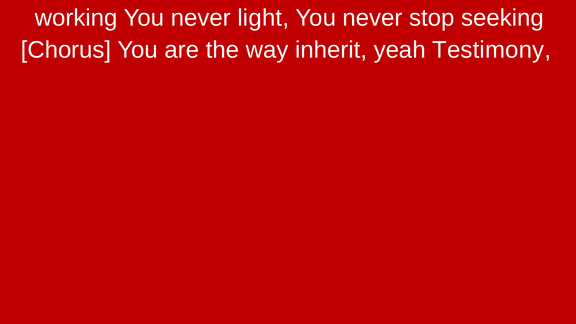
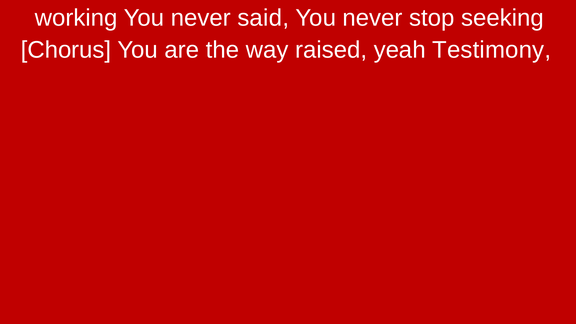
light: light -> said
inherit: inherit -> raised
